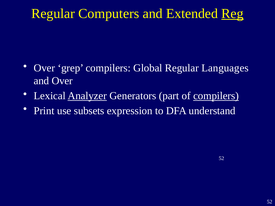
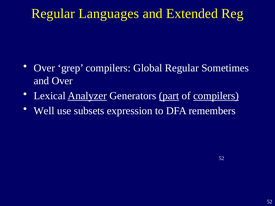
Computers: Computers -> Languages
Reg underline: present -> none
Languages: Languages -> Sometimes
part underline: none -> present
Print: Print -> Well
understand: understand -> remembers
